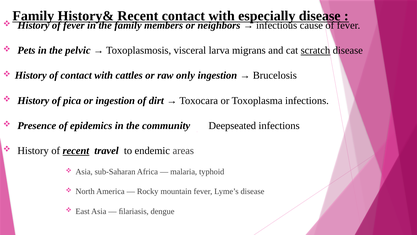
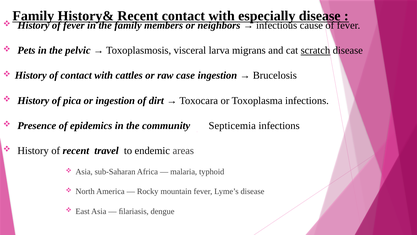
only: only -> case
Deepseated: Deepseated -> Septicemia
recent at (76, 150) underline: present -> none
